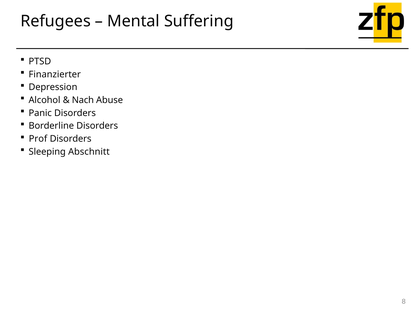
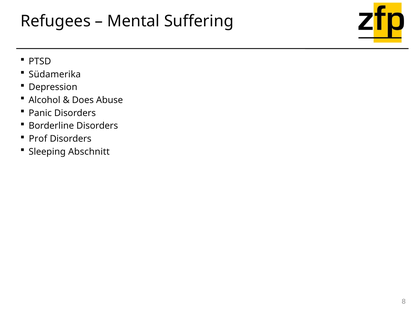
Finanzierter: Finanzierter -> Südamerika
Nach: Nach -> Does
